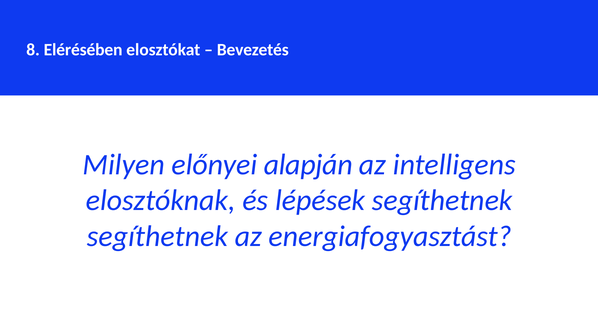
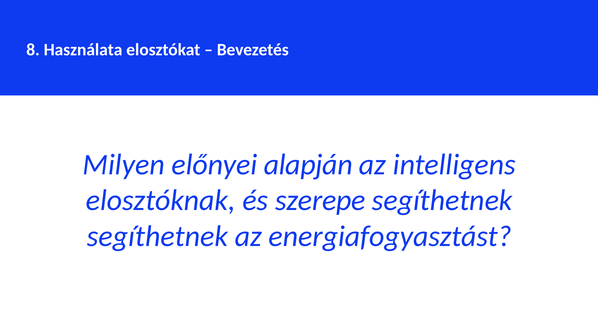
Elérésében: Elérésében -> Használata
lépések: lépések -> szerepe
